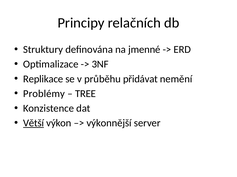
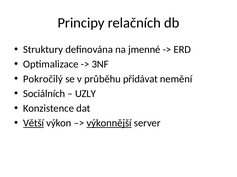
Replikace: Replikace -> Pokročilý
Problémy: Problémy -> Sociálních
TREE: TREE -> UZLY
výkonnější underline: none -> present
